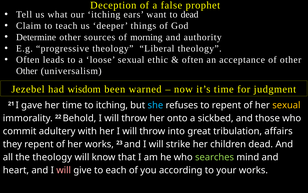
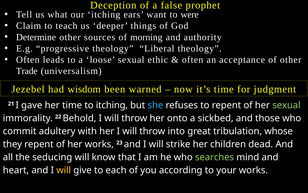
to dead: dead -> were
Other at (27, 71): Other -> Trade
sexual at (286, 105) colour: yellow -> light green
affairs: affairs -> whose
the theology: theology -> seducing
will at (64, 170) colour: pink -> yellow
